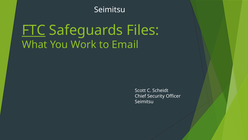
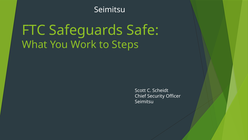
FTC underline: present -> none
Files: Files -> Safe
Email: Email -> Steps
